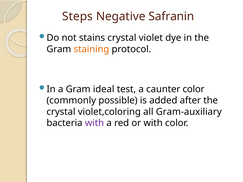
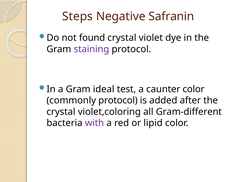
stains: stains -> found
staining colour: orange -> purple
commonly possible: possible -> protocol
Gram-auxiliary: Gram-auxiliary -> Gram-different
or with: with -> lipid
